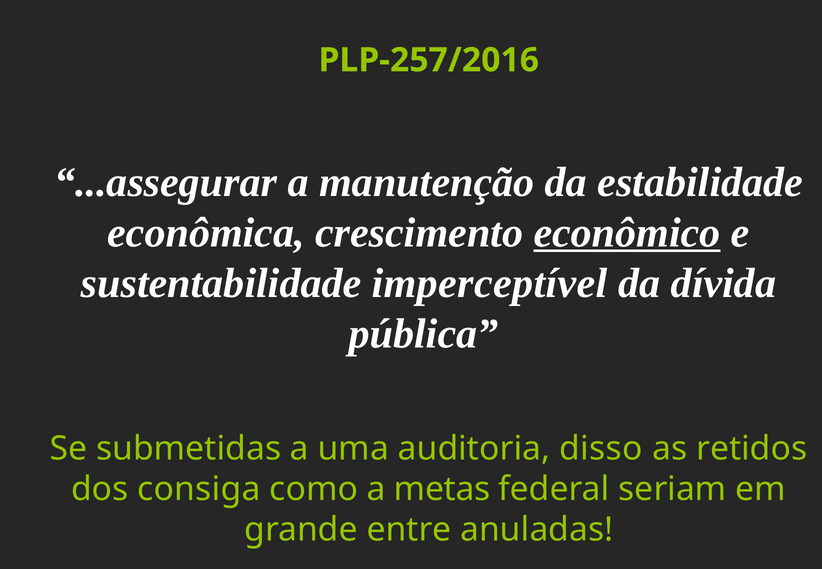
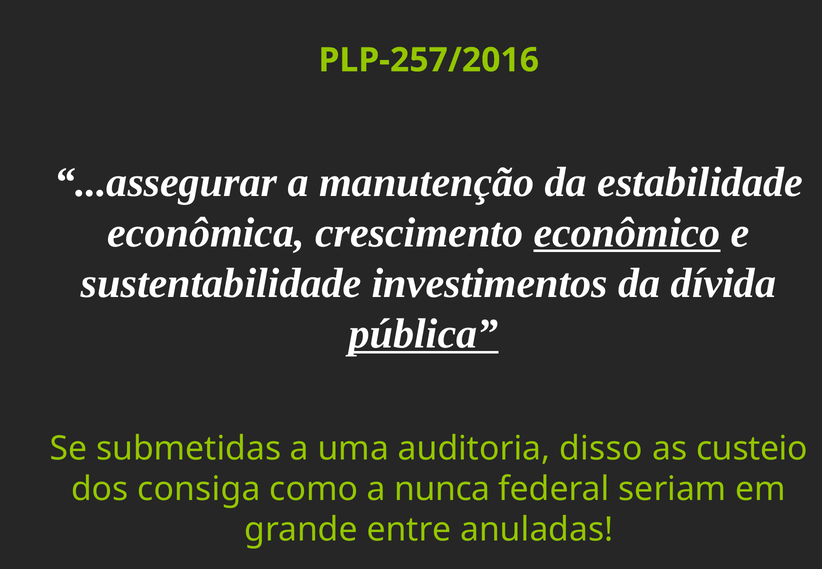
imperceptível: imperceptível -> investimentos
pública underline: none -> present
retidos: retidos -> custeio
metas: metas -> nunca
